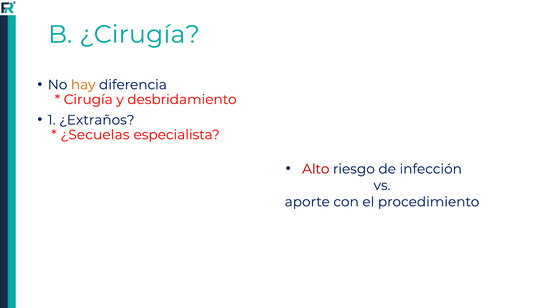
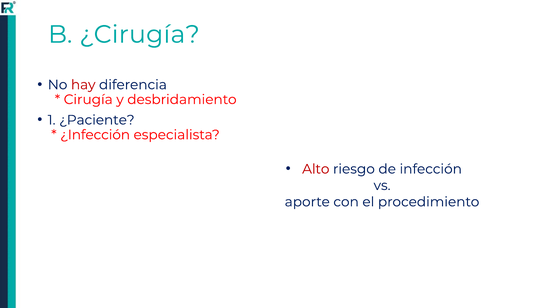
hay colour: orange -> red
¿Extraños: ¿Extraños -> ¿Paciente
¿Secuelas: ¿Secuelas -> ¿Infección
